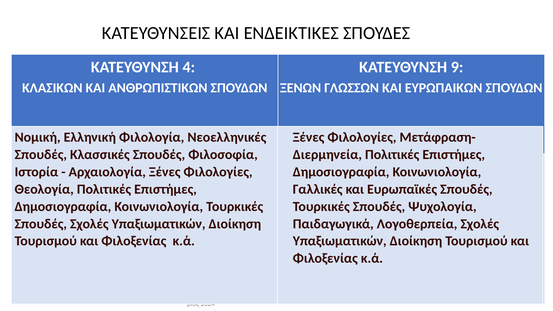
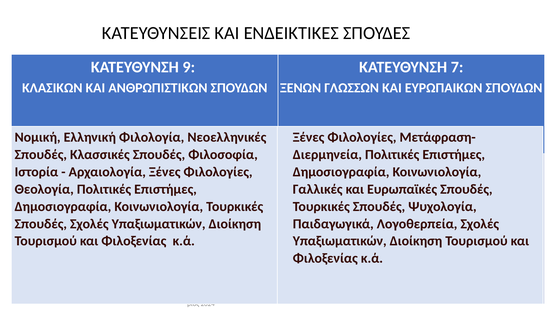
4: 4 -> 9
9: 9 -> 7
